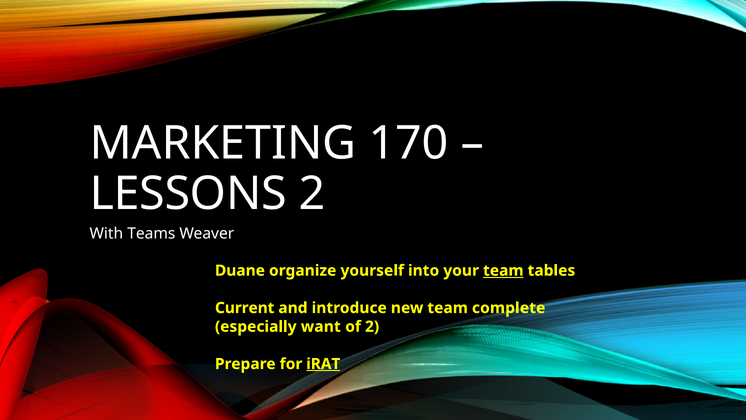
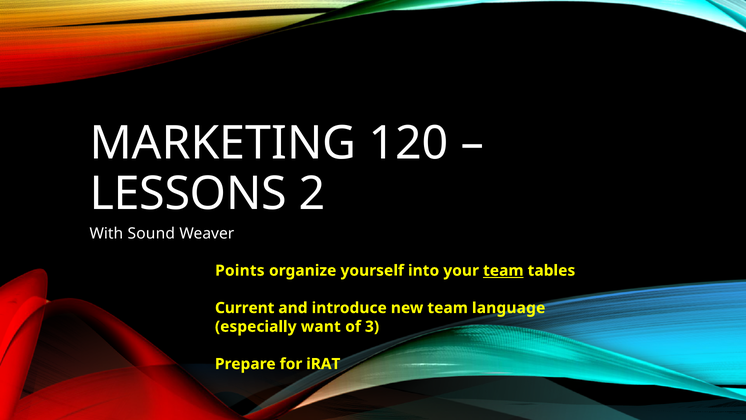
170: 170 -> 120
Teams: Teams -> Sound
Duane: Duane -> Points
complete: complete -> language
of 2: 2 -> 3
iRAT underline: present -> none
